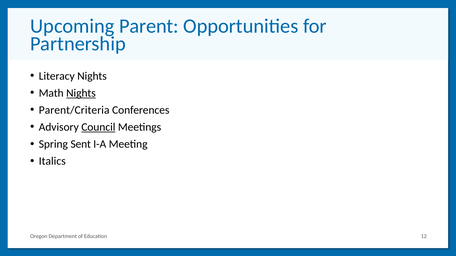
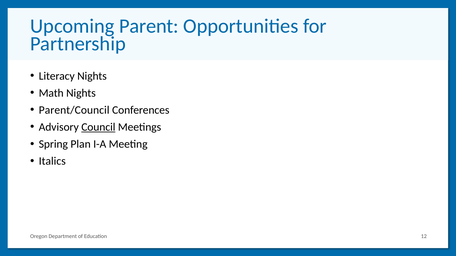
Nights at (81, 93) underline: present -> none
Parent/Criteria: Parent/Criteria -> Parent/Council
Sent: Sent -> Plan
